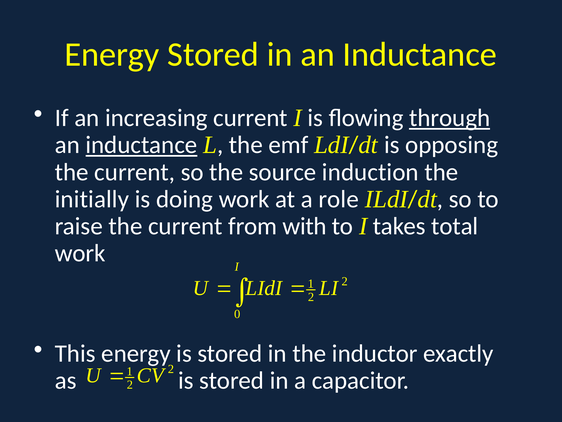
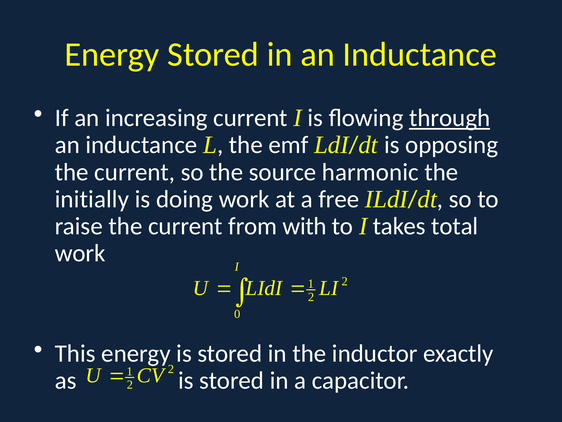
inductance at (141, 145) underline: present -> none
induction: induction -> harmonic
role: role -> free
